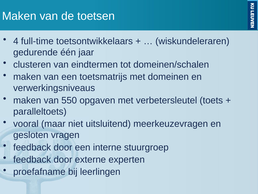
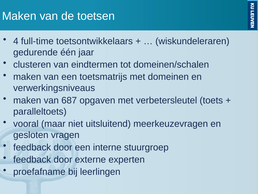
550: 550 -> 687
